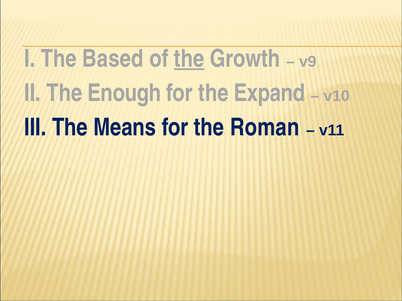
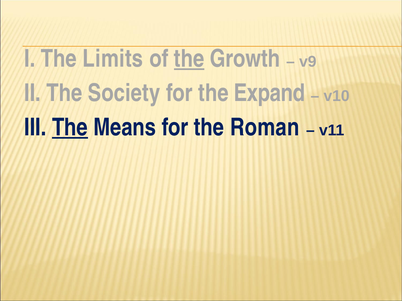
Based: Based -> Limits
Enough: Enough -> Society
The at (70, 128) underline: none -> present
